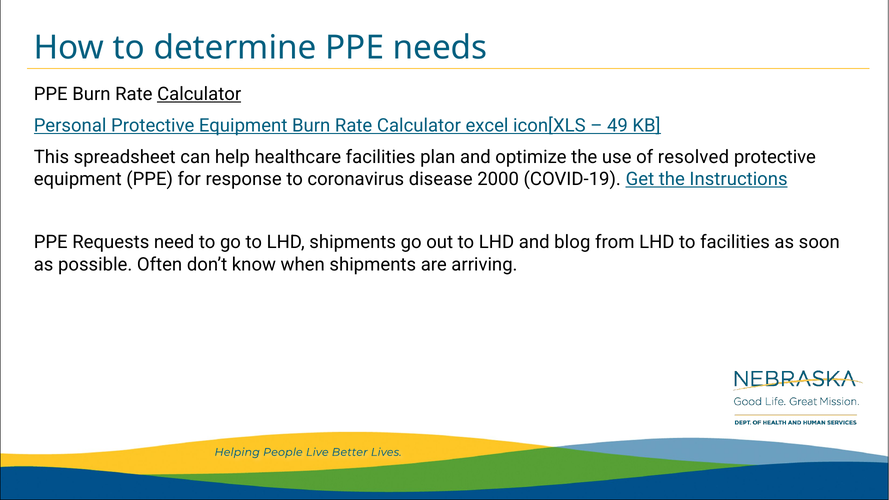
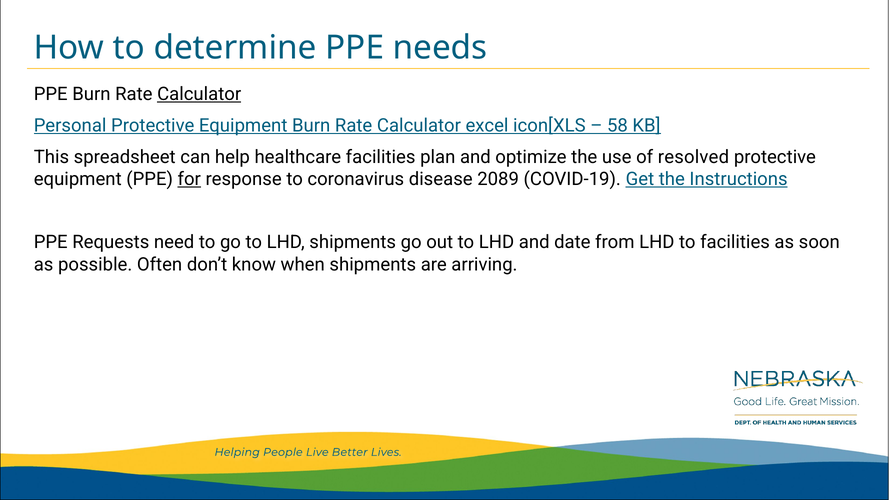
49: 49 -> 58
for underline: none -> present
2000: 2000 -> 2089
blog: blog -> date
